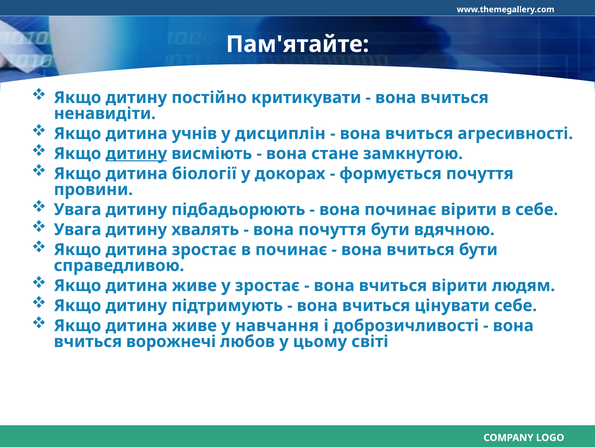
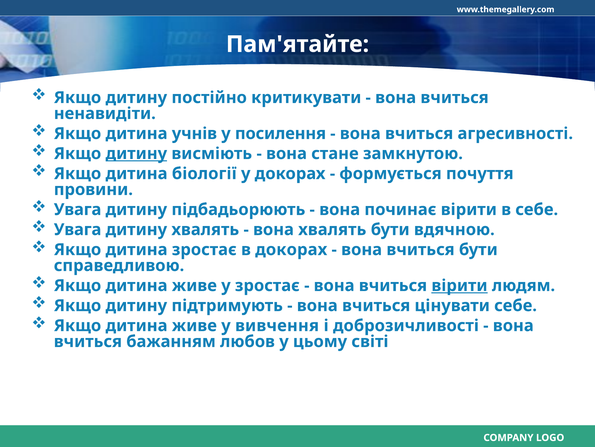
дисциплін: дисциплін -> посилення
вона почуття: почуття -> хвалять
в починає: починає -> докорах
вірити at (459, 285) underline: none -> present
навчання: навчання -> вивчення
ворожнечі: ворожнечі -> бажанням
